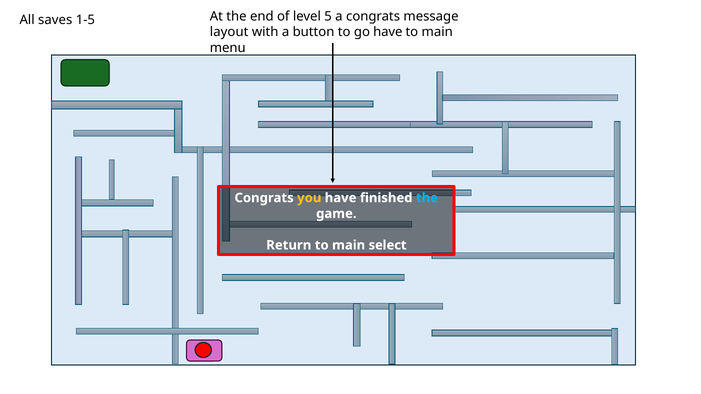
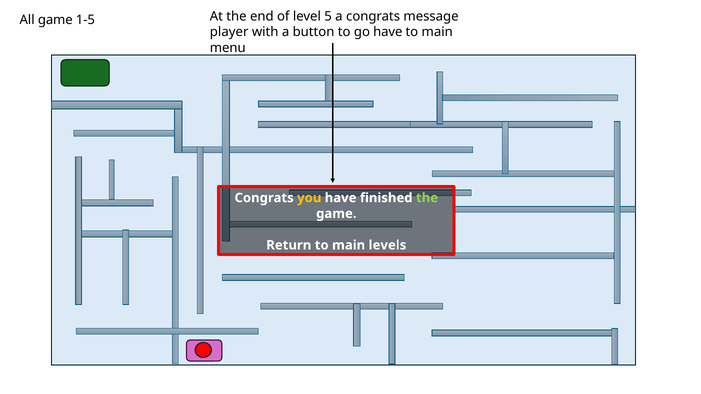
All saves: saves -> game
layout: layout -> player
the at (427, 198) colour: light blue -> light green
select: select -> levels
